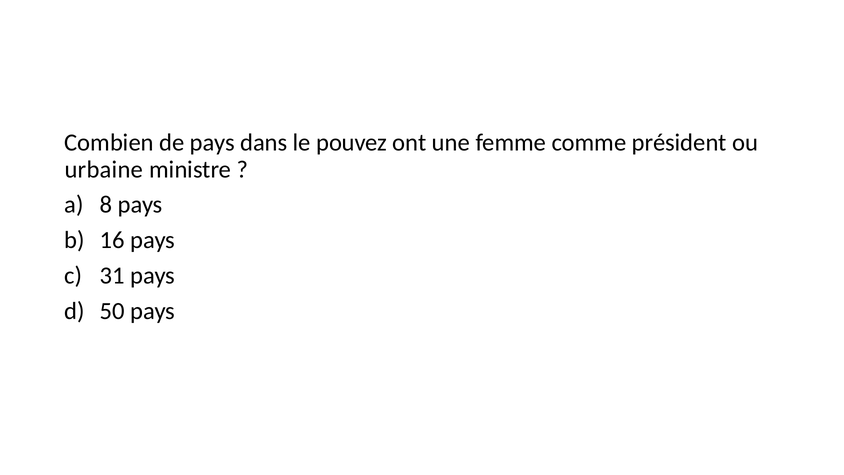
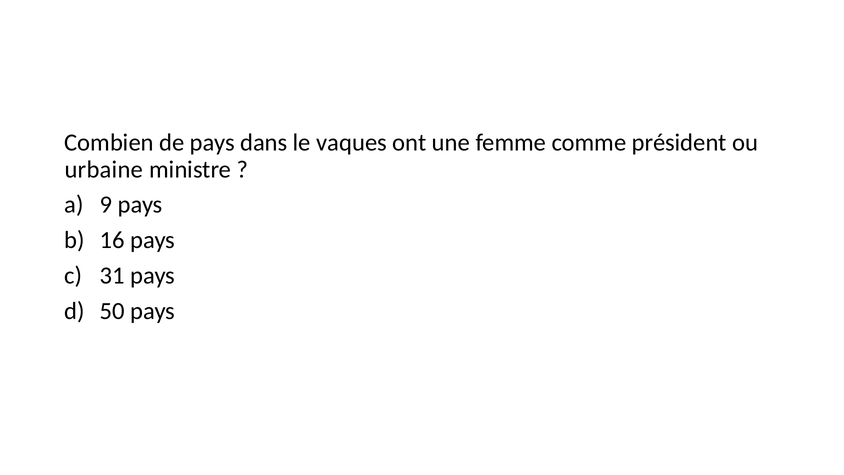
pouvez: pouvez -> vaques
8: 8 -> 9
